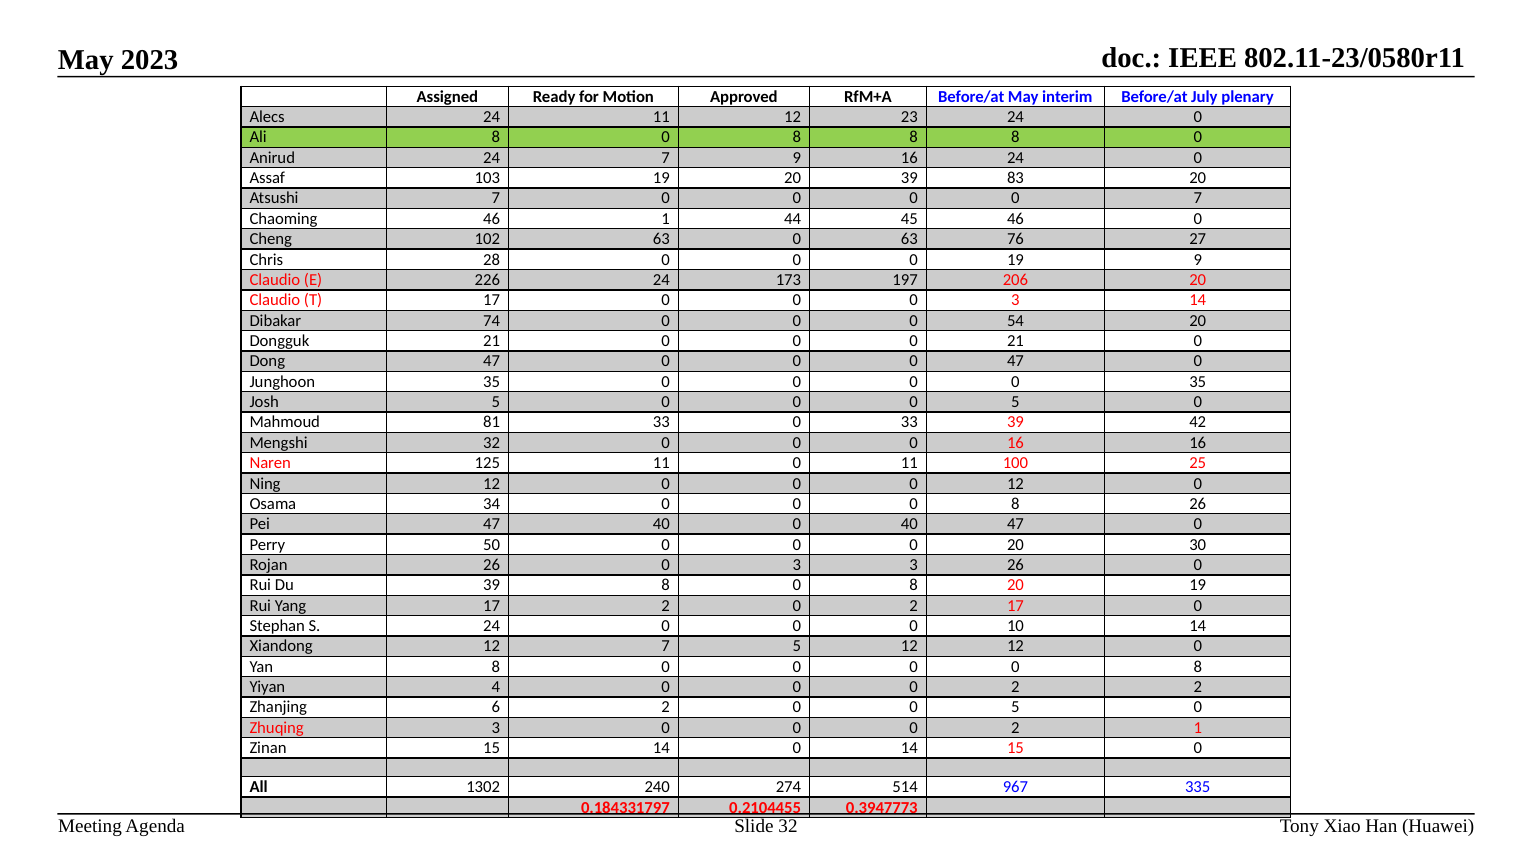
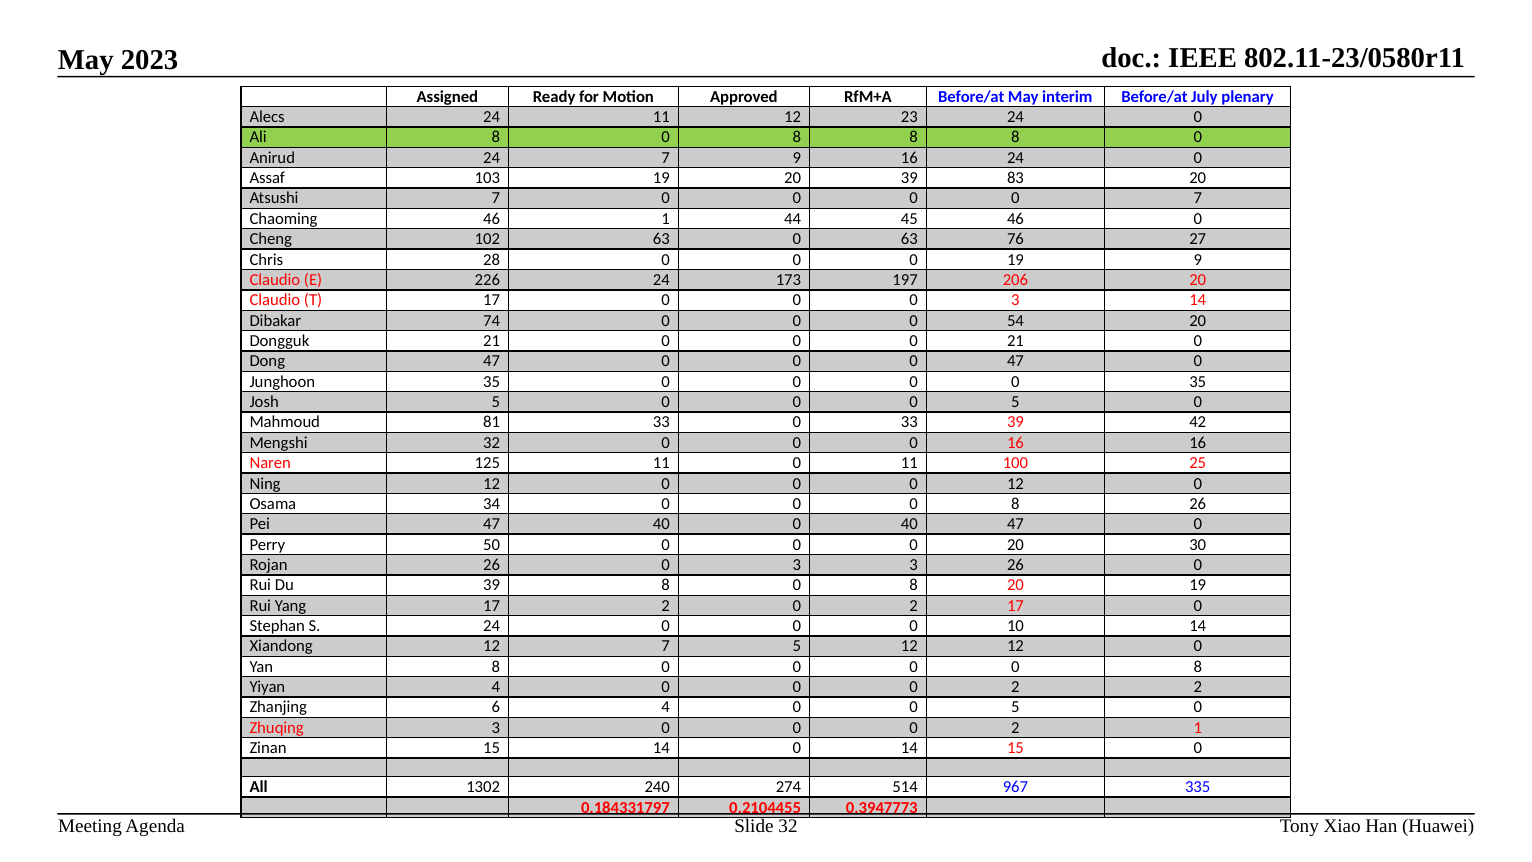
6 2: 2 -> 4
